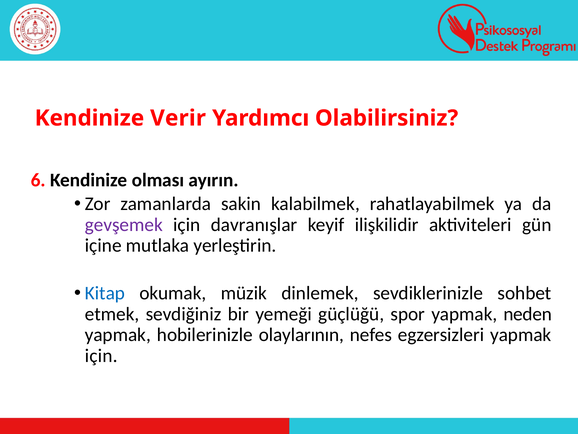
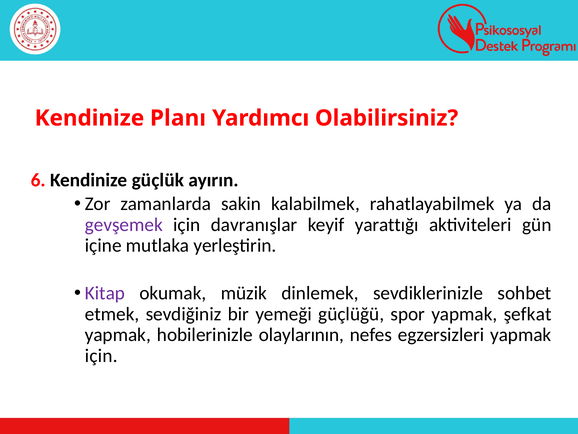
Verir: Verir -> Planı
olması: olması -> güçlük
ilişkilidir: ilişkilidir -> yarattığı
Kitap colour: blue -> purple
neden: neden -> şefkat
